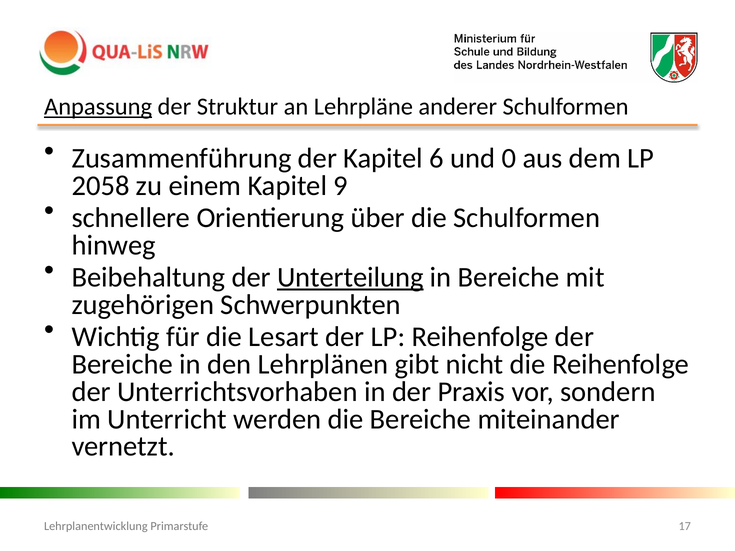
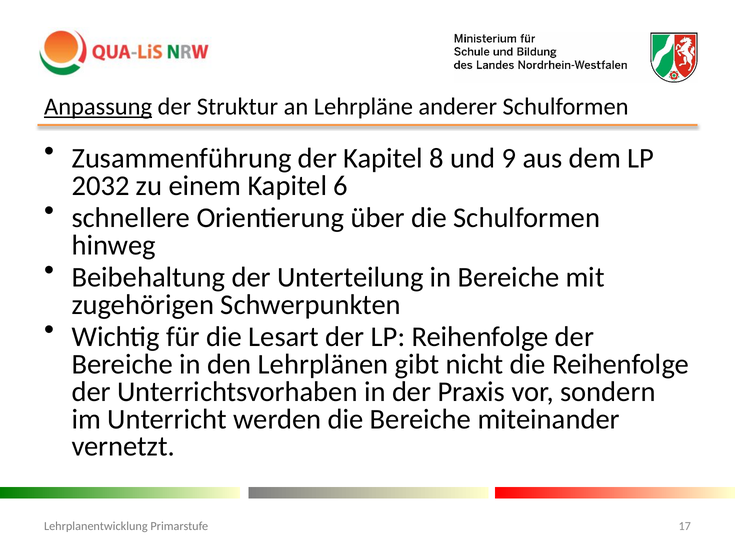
6: 6 -> 8
0: 0 -> 9
2058: 2058 -> 2032
9: 9 -> 6
Unterteilung underline: present -> none
